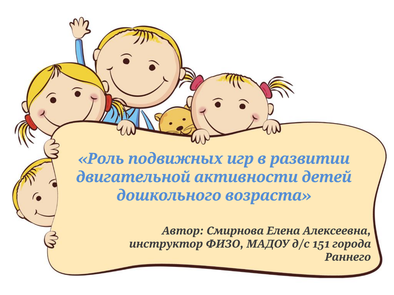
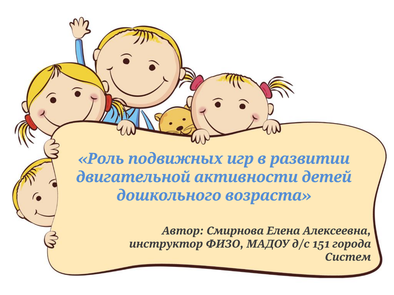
Раннего: Раннего -> Систем
